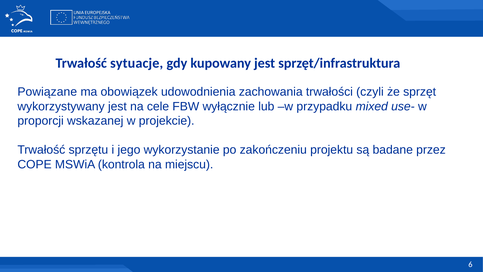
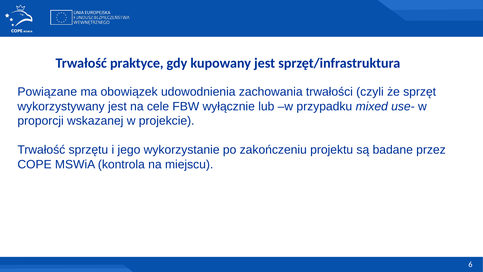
sytuacje: sytuacje -> praktyce
